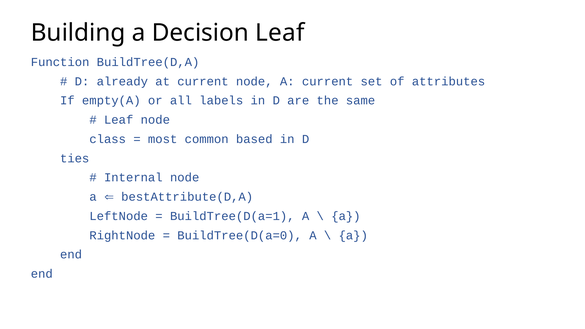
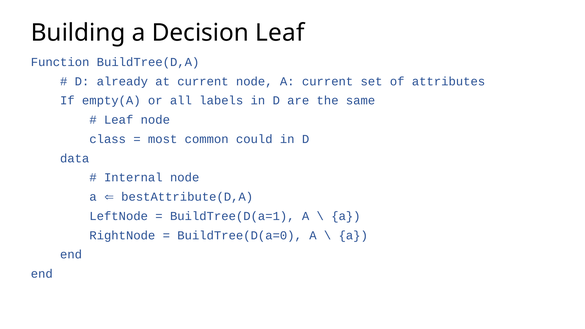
based: based -> could
ties: ties -> data
